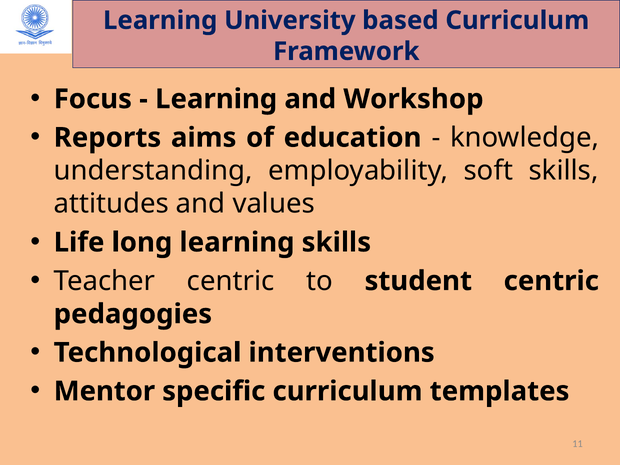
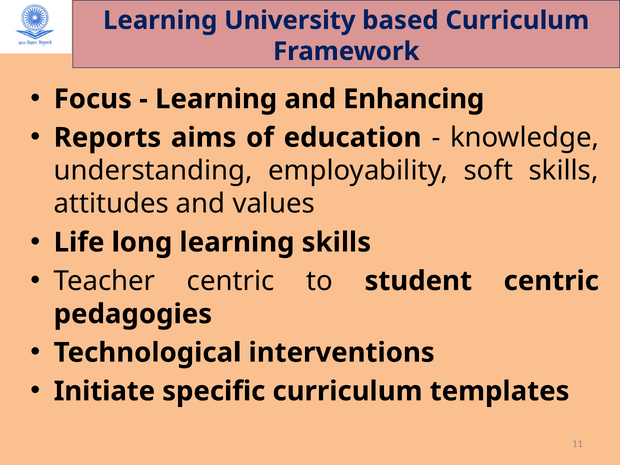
Workshop: Workshop -> Enhancing
Mentor: Mentor -> Initiate
